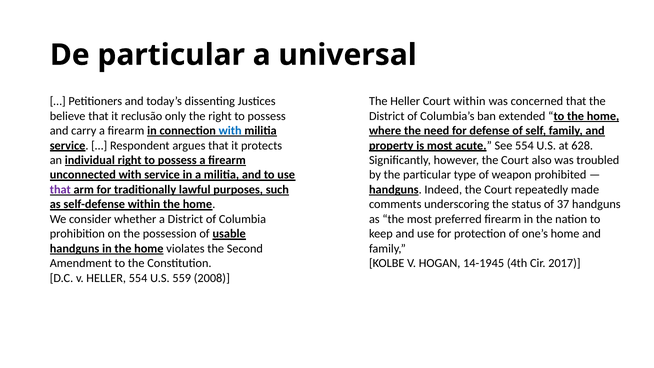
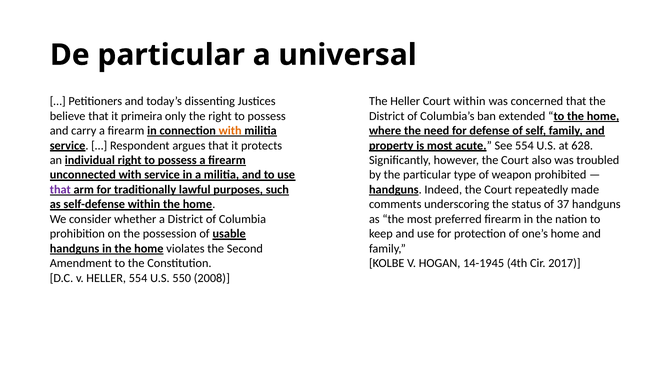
reclusão: reclusão -> primeira
with at (230, 131) colour: blue -> orange
559: 559 -> 550
